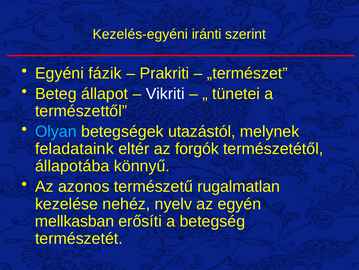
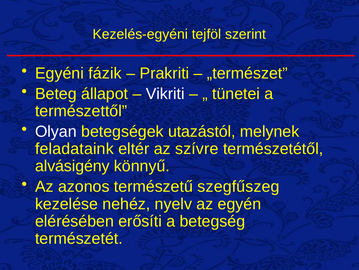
iránti: iránti -> tejföl
Olyan colour: light blue -> white
forgók: forgók -> szívre
állapotába: állapotába -> alvásigény
rugalmatlan: rugalmatlan -> szegfűszeg
mellkasban: mellkasban -> elérésében
